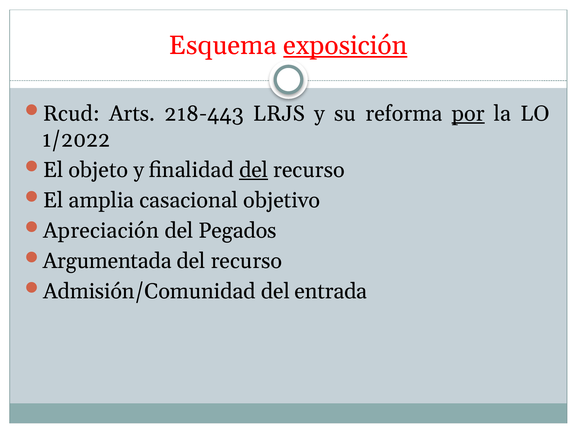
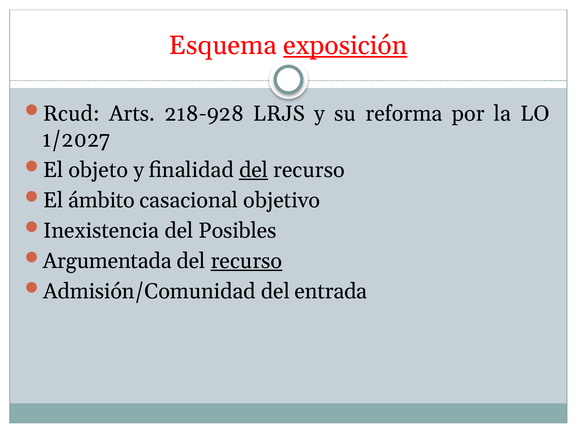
218-443: 218-443 -> 218-928
por underline: present -> none
1/2022: 1/2022 -> 1/2027
amplia: amplia -> ámbito
Apreciación: Apreciación -> Inexistencia
Pegados: Pegados -> Posibles
recurso at (246, 261) underline: none -> present
